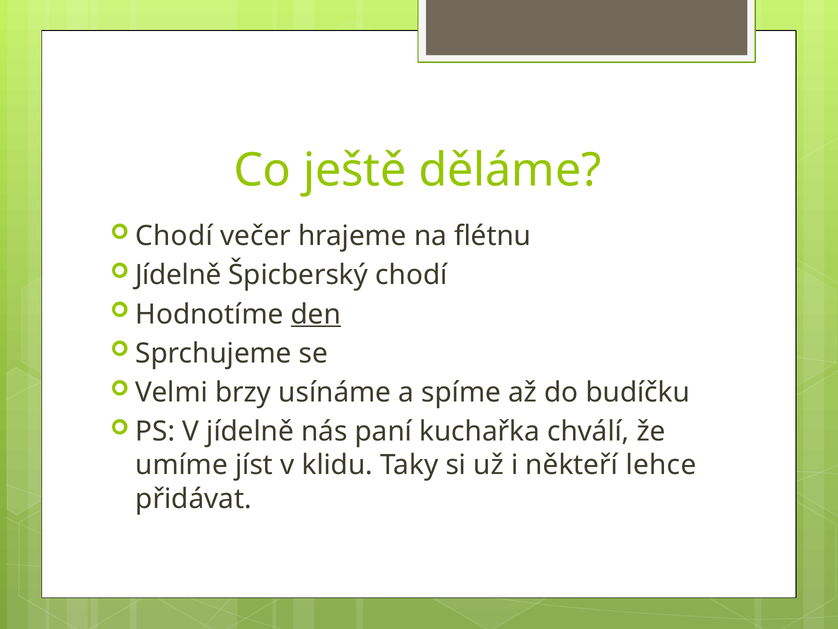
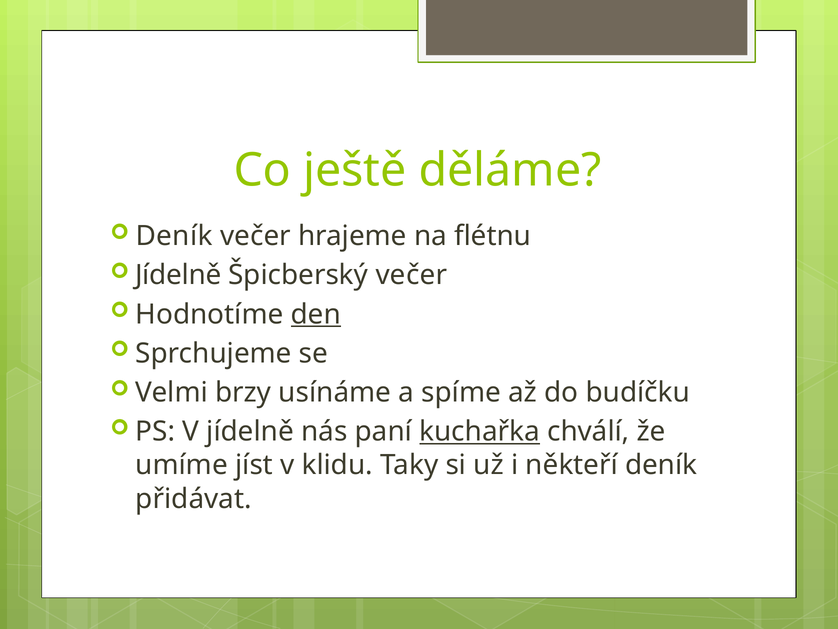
Chodí at (174, 236): Chodí -> Deník
Špicberský chodí: chodí -> večer
kuchařka underline: none -> present
někteří lehce: lehce -> deník
